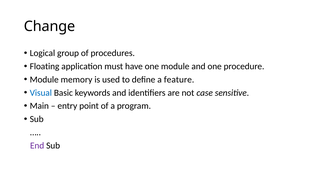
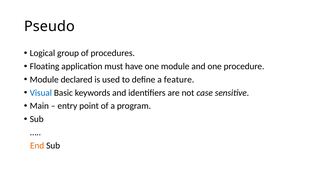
Change: Change -> Pseudo
memory: memory -> declared
End colour: purple -> orange
